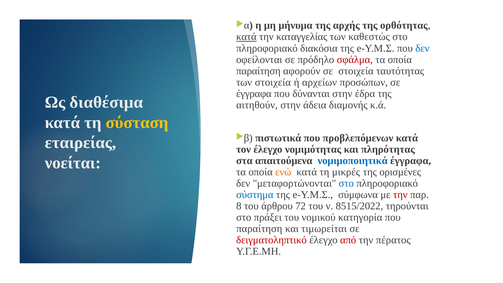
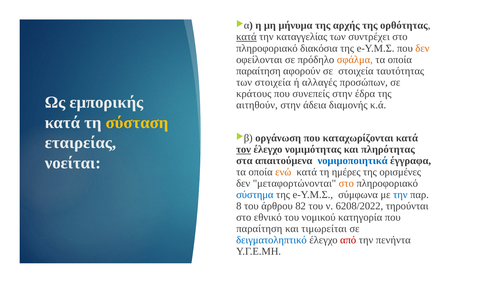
καθεστώς: καθεστώς -> συντρέχει
δεν at (422, 48) colour: blue -> orange
σφάλμα colour: red -> orange
αρχείων: αρχείων -> αλλαγές
έγγραφα at (254, 94): έγγραφα -> κράτους
δύνανται: δύνανται -> συνεπείς
διαθέσιμα: διαθέσιμα -> εμπορικής
πιστωτικά: πιστωτικά -> οργάνωση
προβλεπόμενων: προβλεπόμενων -> καταχωρίζονται
τον underline: none -> present
μικρές: μικρές -> ημέρες
στο at (346, 183) colour: blue -> orange
την at (400, 195) colour: red -> blue
72: 72 -> 82
8515/2022: 8515/2022 -> 6208/2022
πράξει: πράξει -> εθνικό
δειγματοληπτικό colour: red -> blue
πέρατος: πέρατος -> πενήντα
